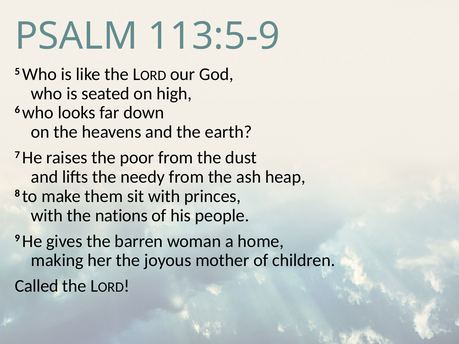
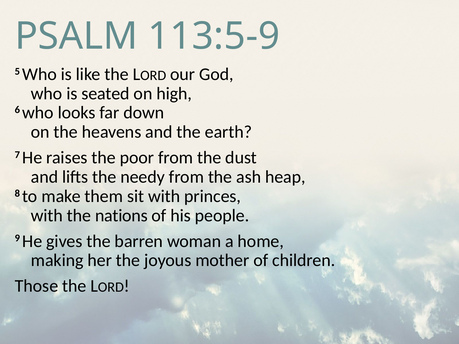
Called: Called -> Those
